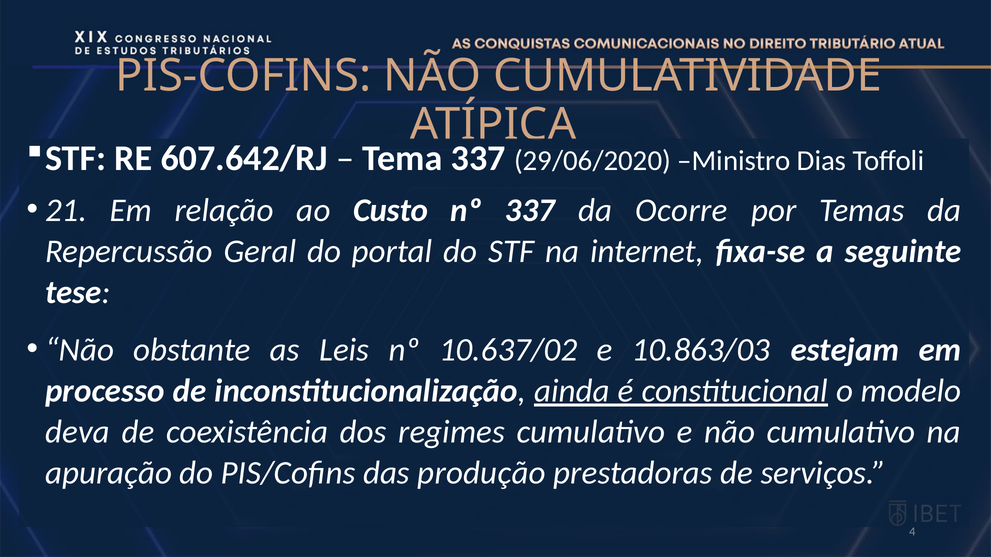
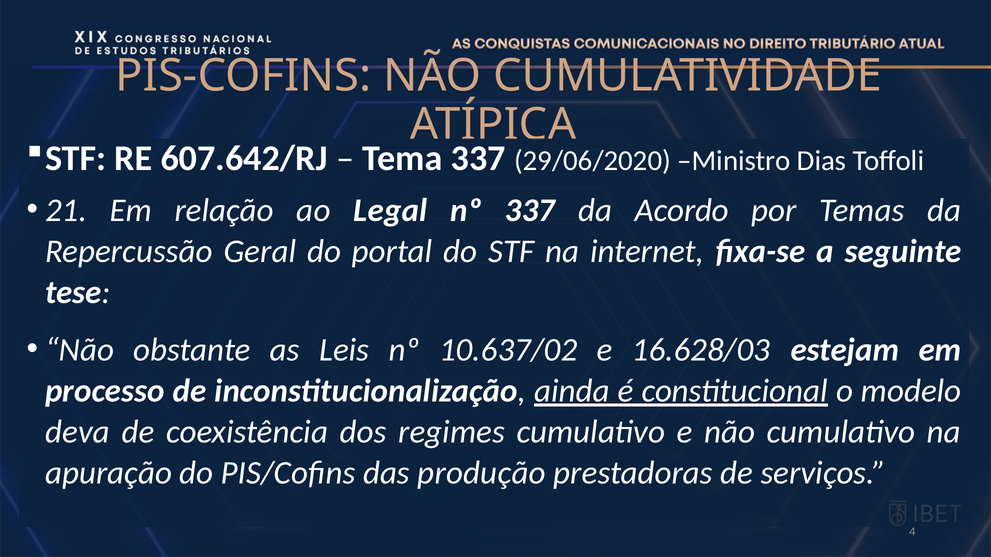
Custo: Custo -> Legal
Ocorre: Ocorre -> Acordo
10.863/03: 10.863/03 -> 16.628/03
